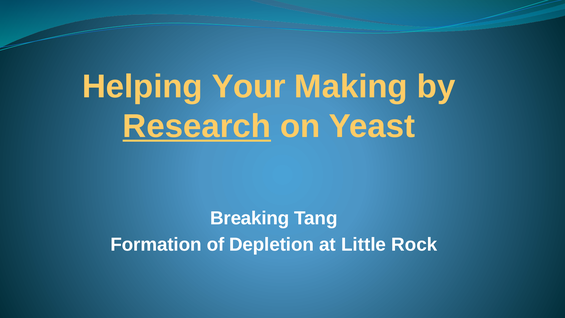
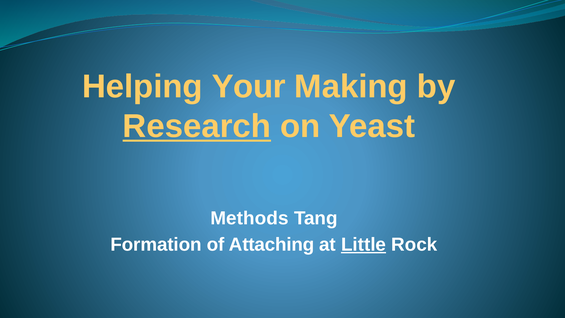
Breaking: Breaking -> Methods
Depletion: Depletion -> Attaching
Little underline: none -> present
